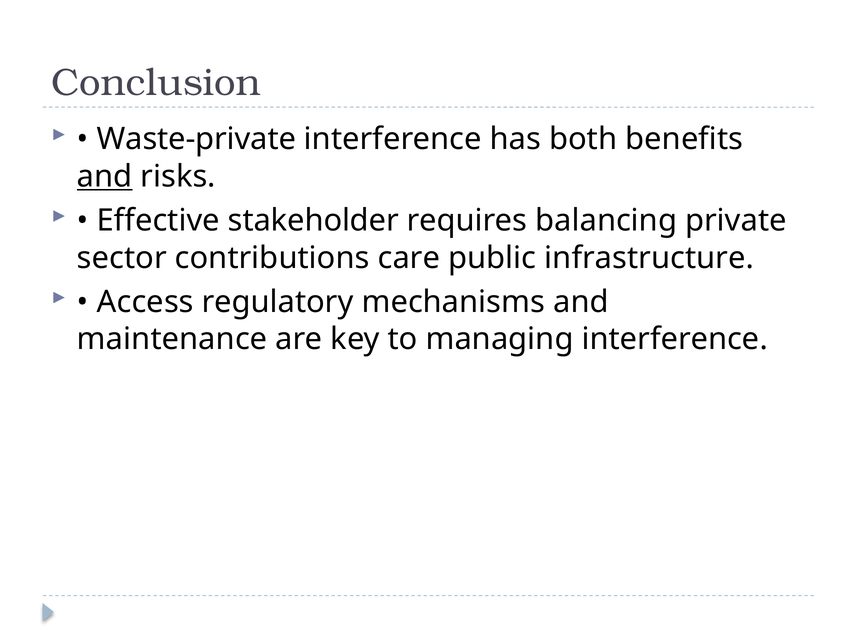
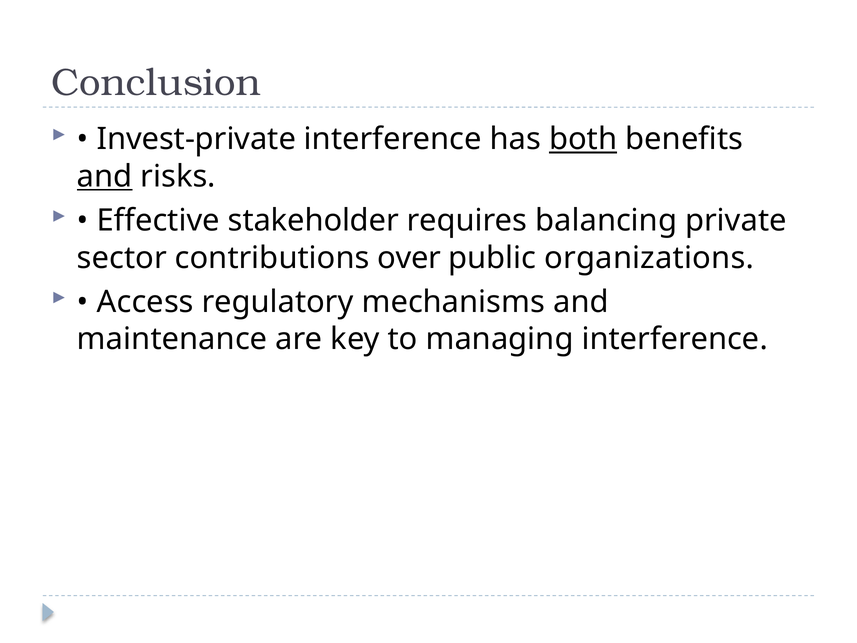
Waste-private: Waste-private -> Invest-private
both underline: none -> present
care: care -> over
infrastructure: infrastructure -> organizations
